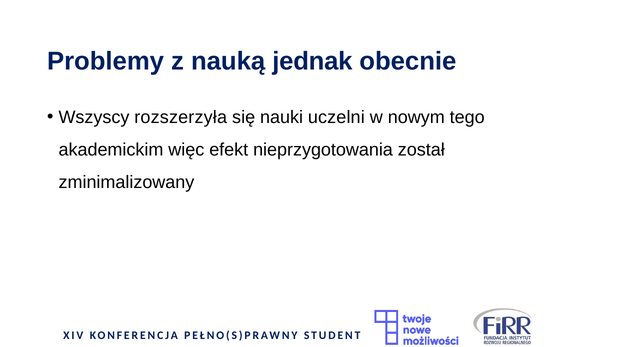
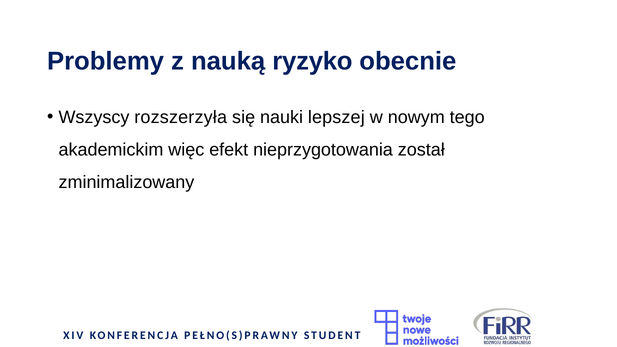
jednak: jednak -> ryzyko
uczelni: uczelni -> lepszej
